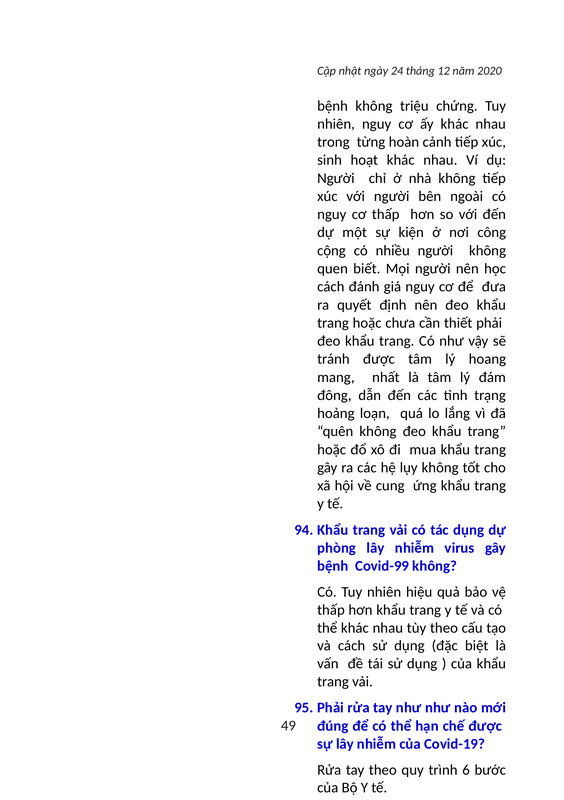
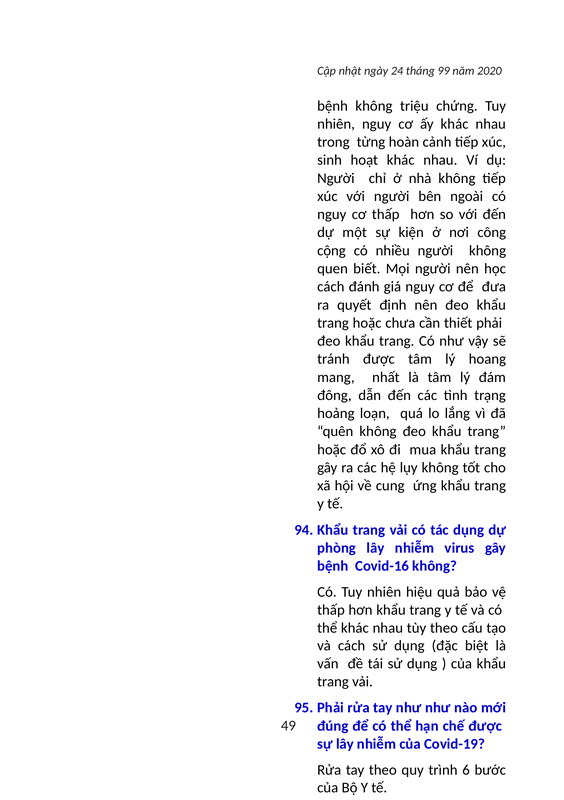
12: 12 -> 99
Covid-99: Covid-99 -> Covid-16
